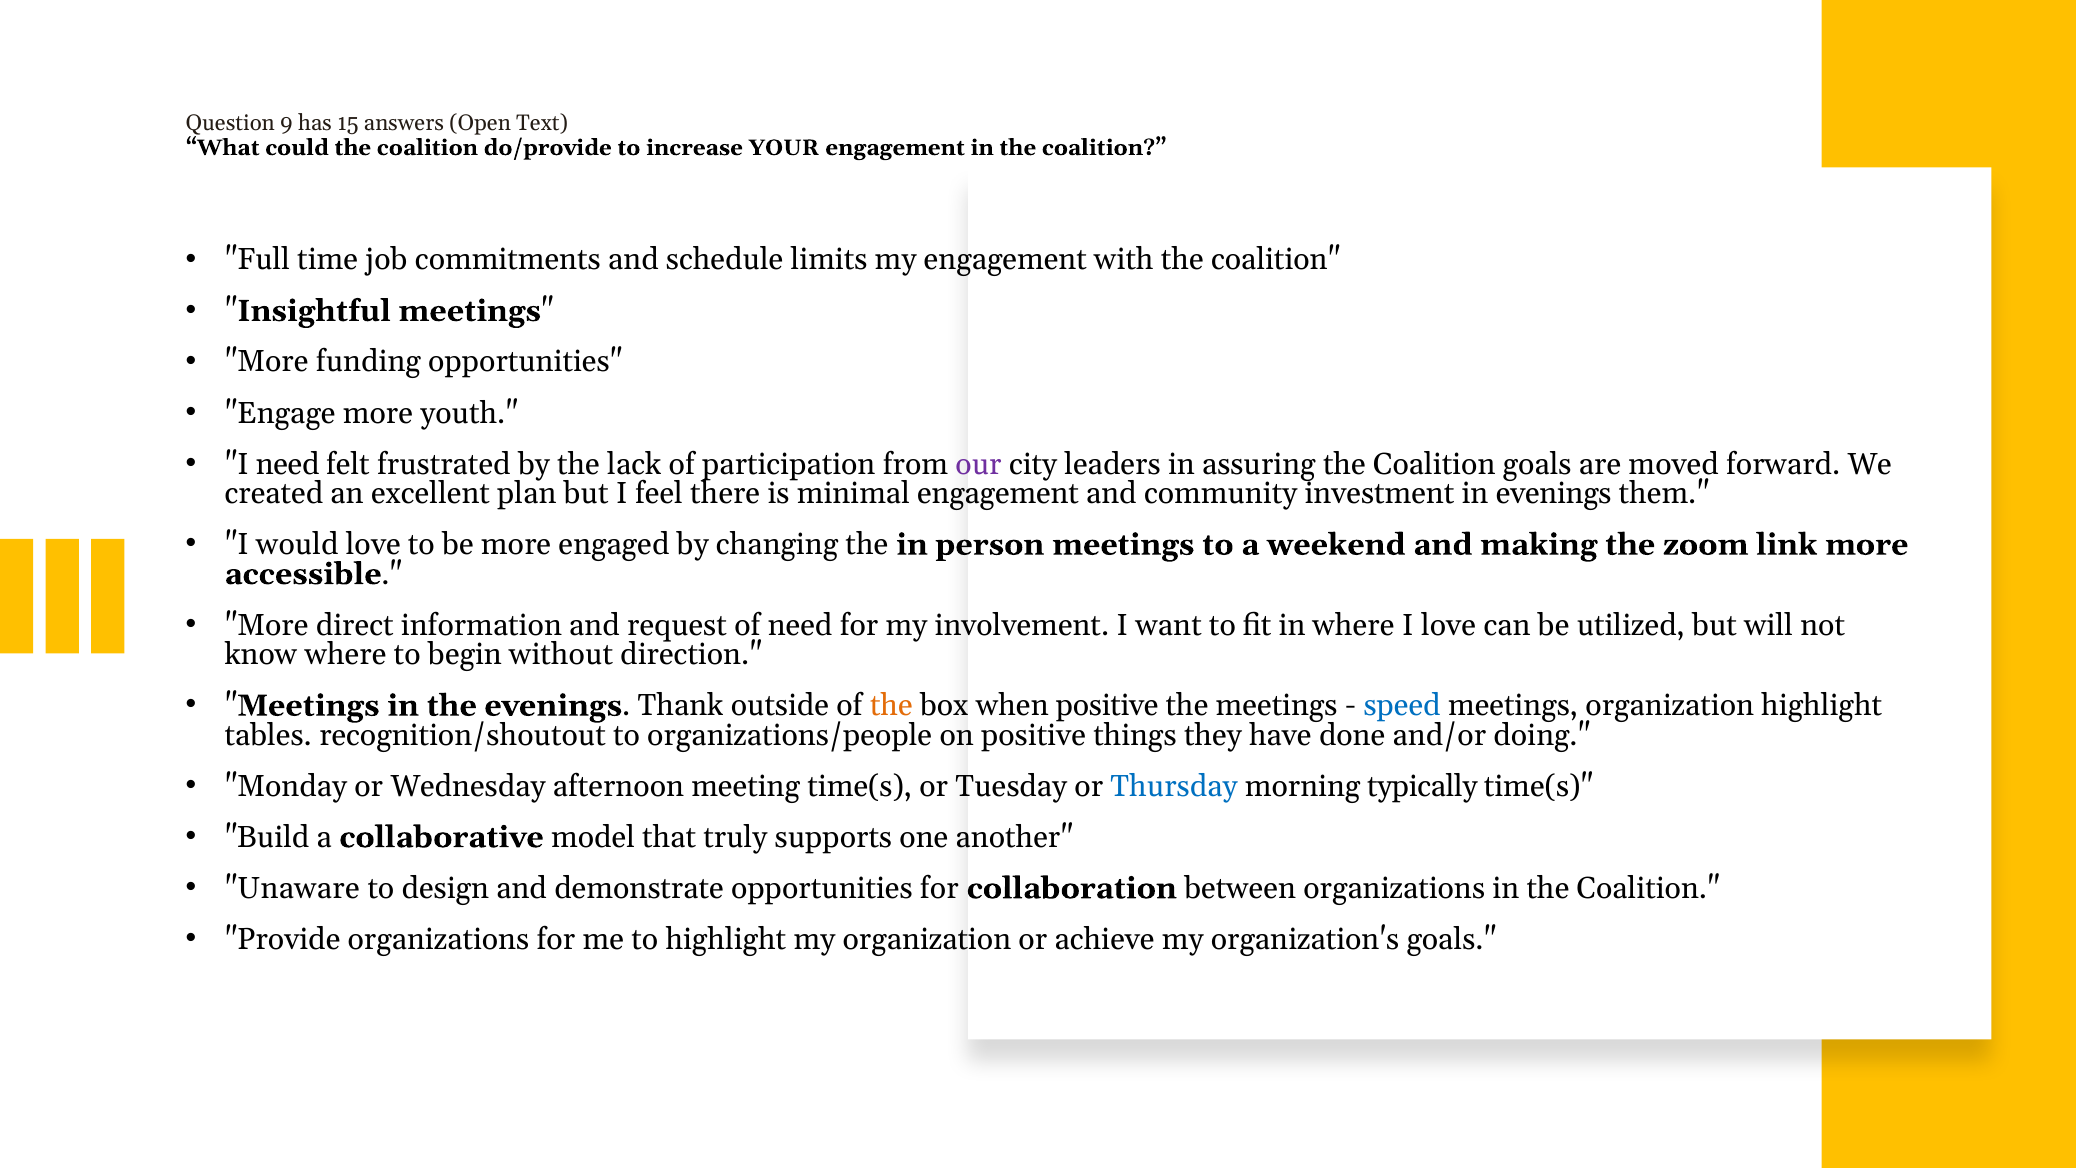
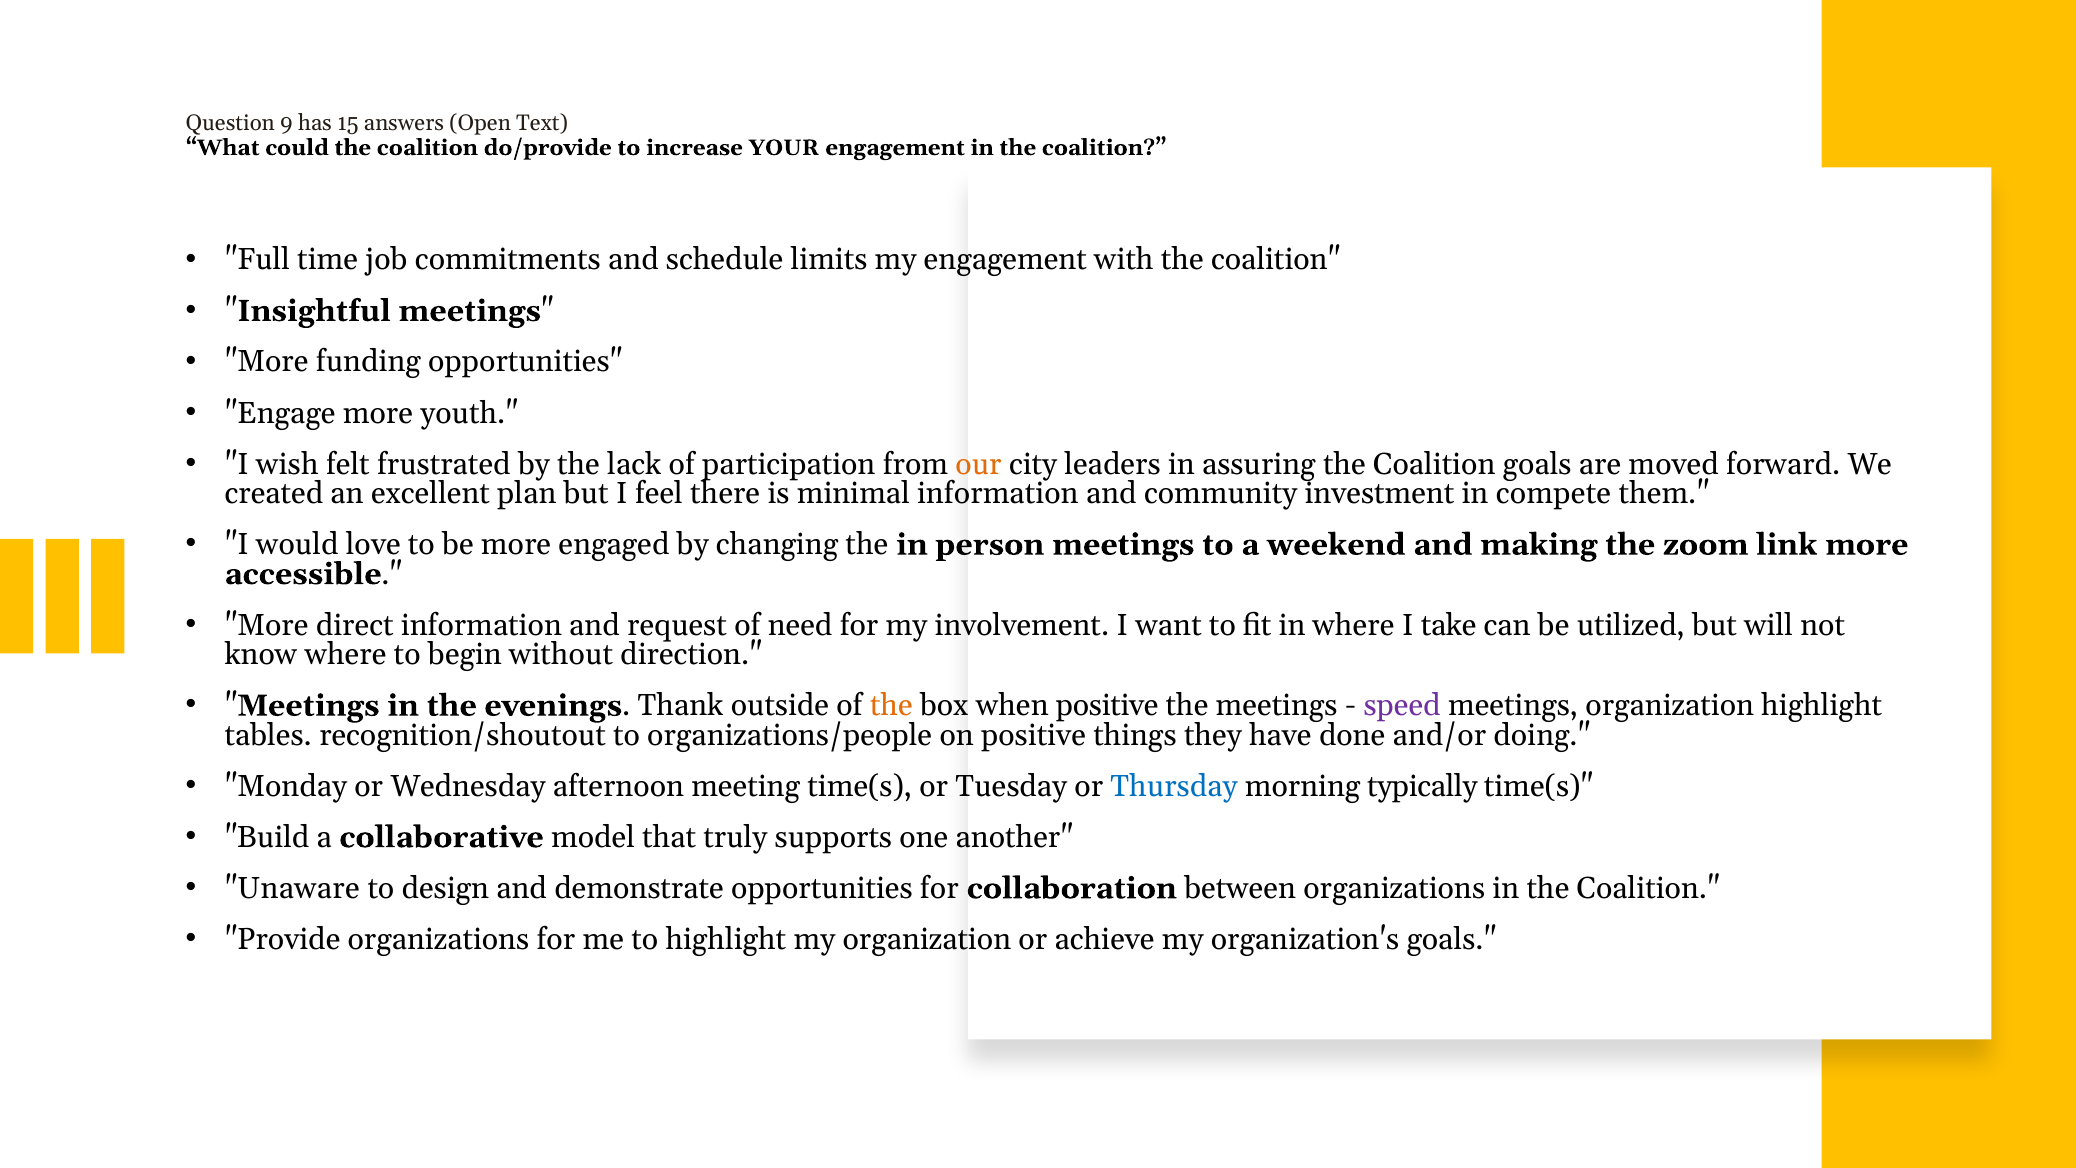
I need: need -> wish
our colour: purple -> orange
minimal engagement: engagement -> information
in evenings: evenings -> compete
I love: love -> take
speed colour: blue -> purple
